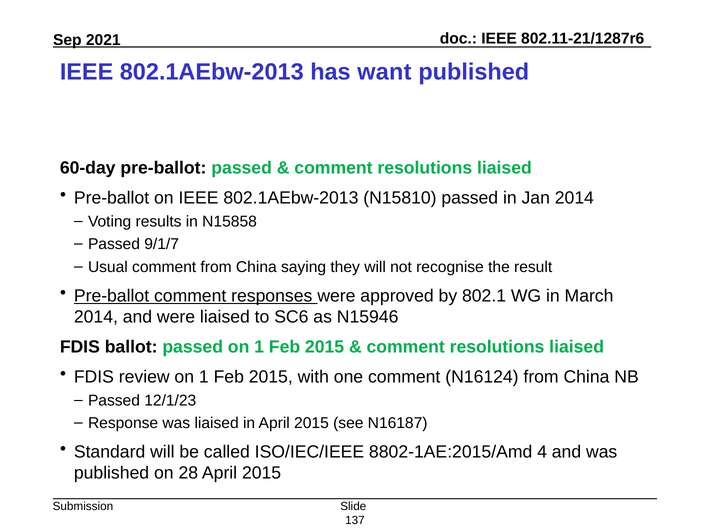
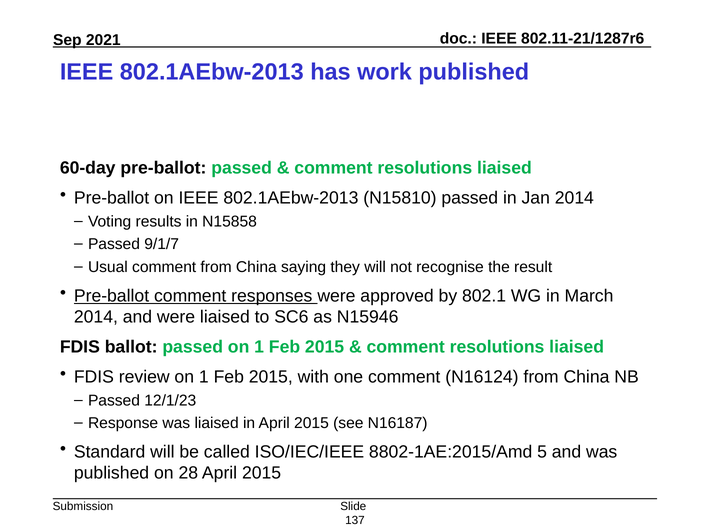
want: want -> work
4: 4 -> 5
